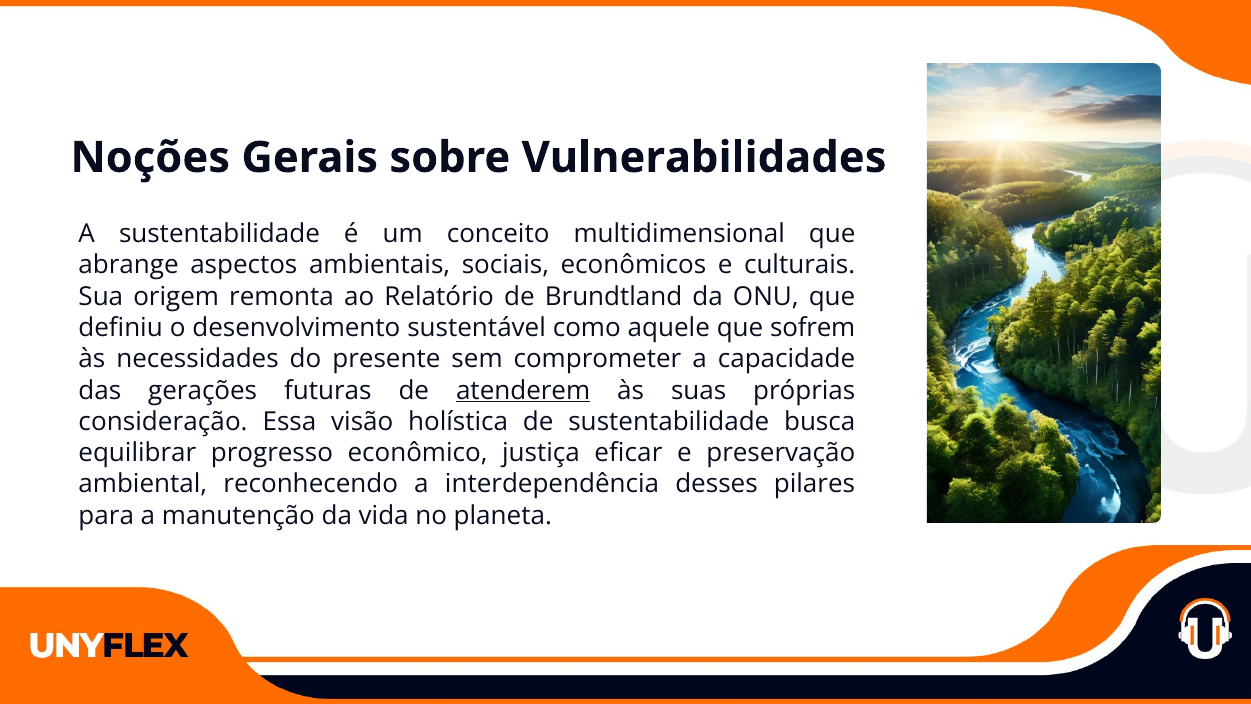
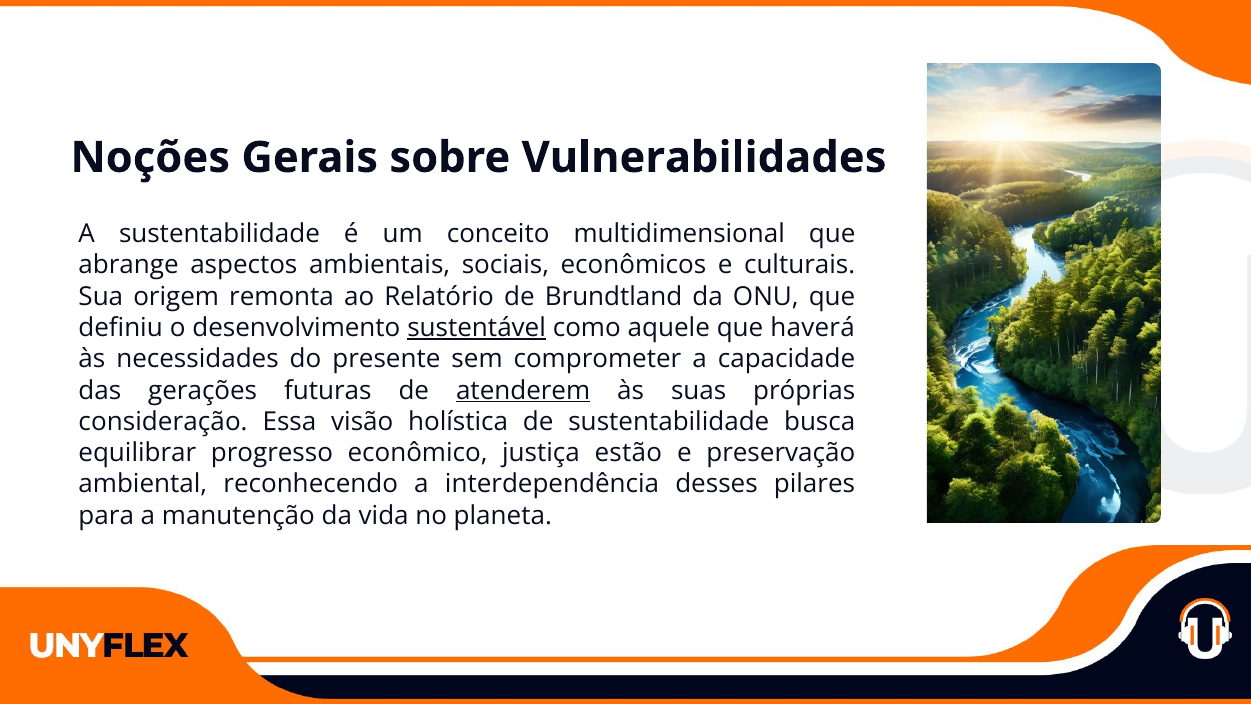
sustentável underline: none -> present
sofrem: sofrem -> haverá
eficar: eficar -> estão
